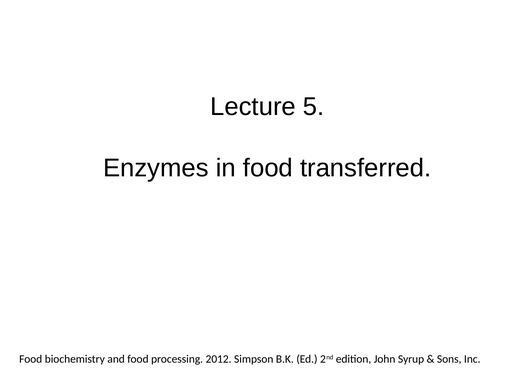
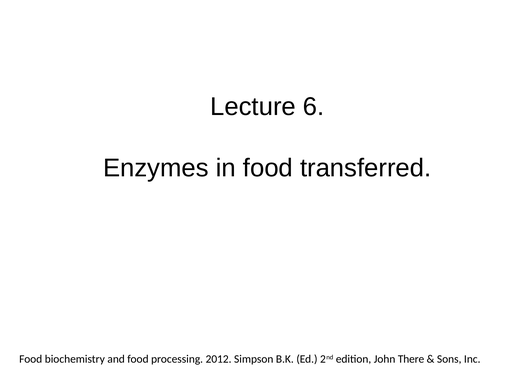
5: 5 -> 6
Syrup: Syrup -> There
